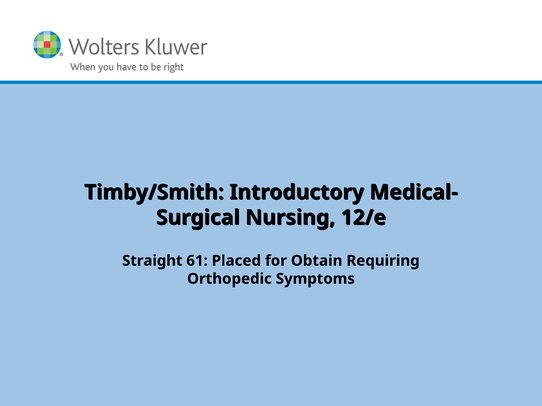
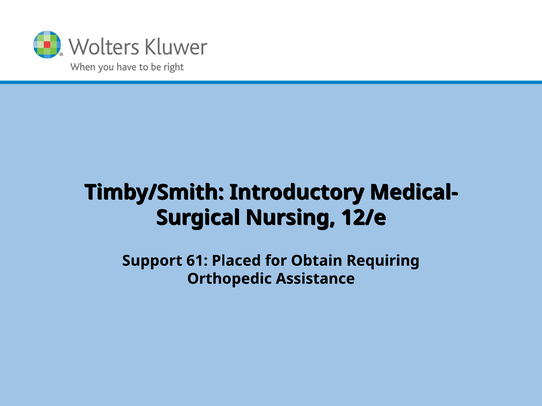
Straight: Straight -> Support
Symptoms: Symptoms -> Assistance
